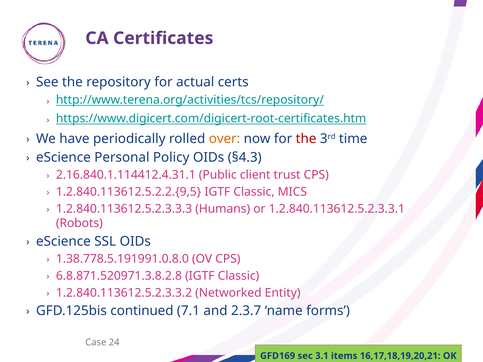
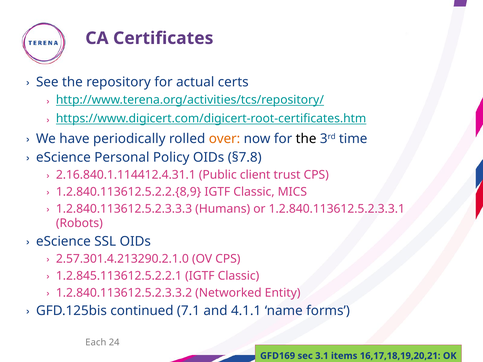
the at (306, 139) colour: red -> black
§4.3: §4.3 -> §7.8
1.2.840.113612.5.2.2.{9,5: 1.2.840.113612.5.2.2.{9,5 -> 1.2.840.113612.5.2.2.{8,9
1.38.778.5.191991.0.8.0: 1.38.778.5.191991.0.8.0 -> 2.57.301.4.213290.2.1.0
6.8.871.520971.3.8.2.8: 6.8.871.520971.3.8.2.8 -> 1.2.845.113612.5.2.2.1
2.3.7: 2.3.7 -> 4.1.1
Case: Case -> Each
